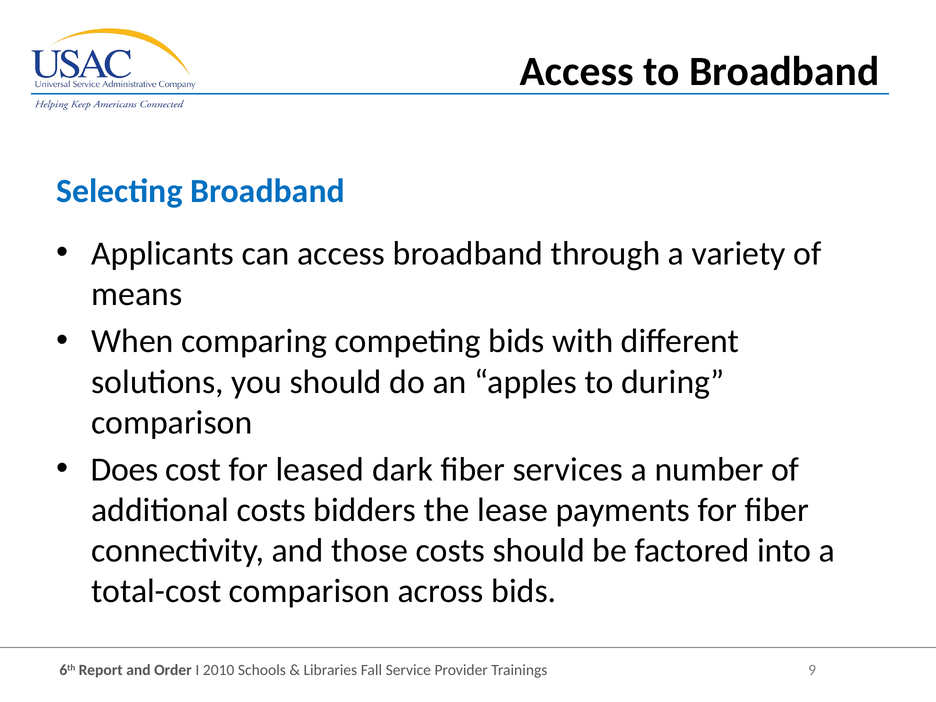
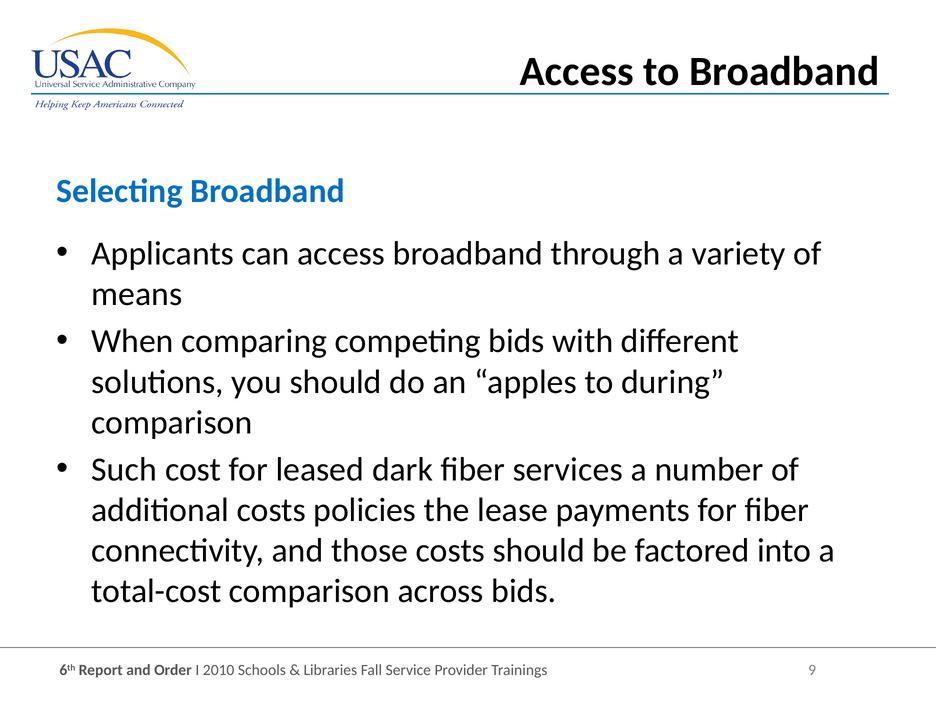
Does: Does -> Such
bidders: bidders -> policies
